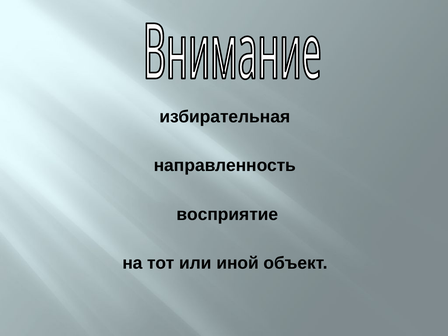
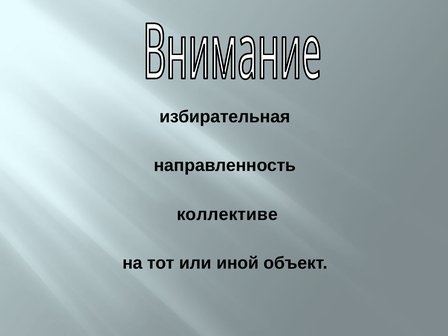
восприятие: восприятие -> коллективе
